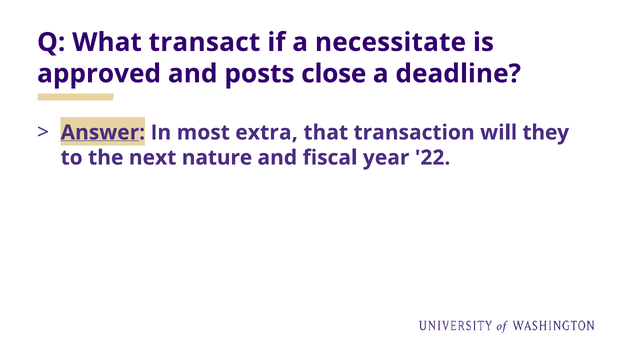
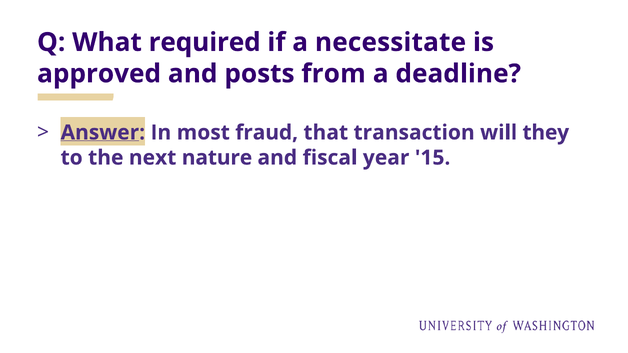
transact: transact -> required
close: close -> from
extra: extra -> fraud
22: 22 -> 15
